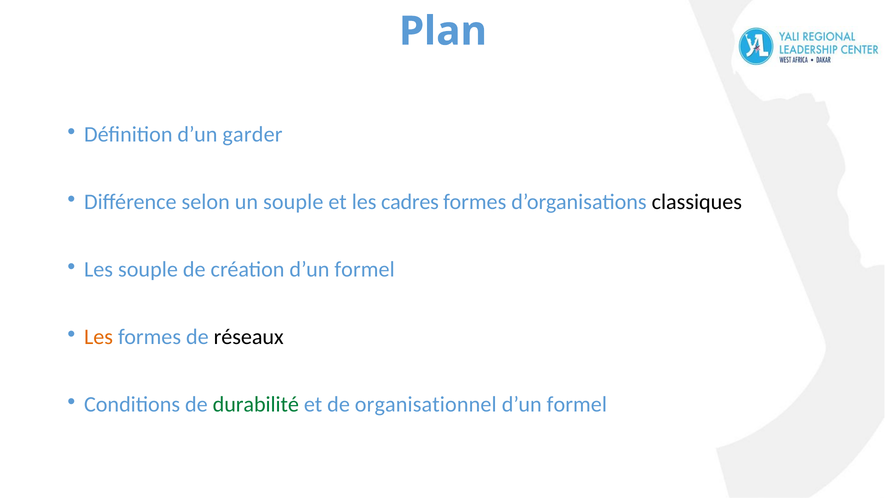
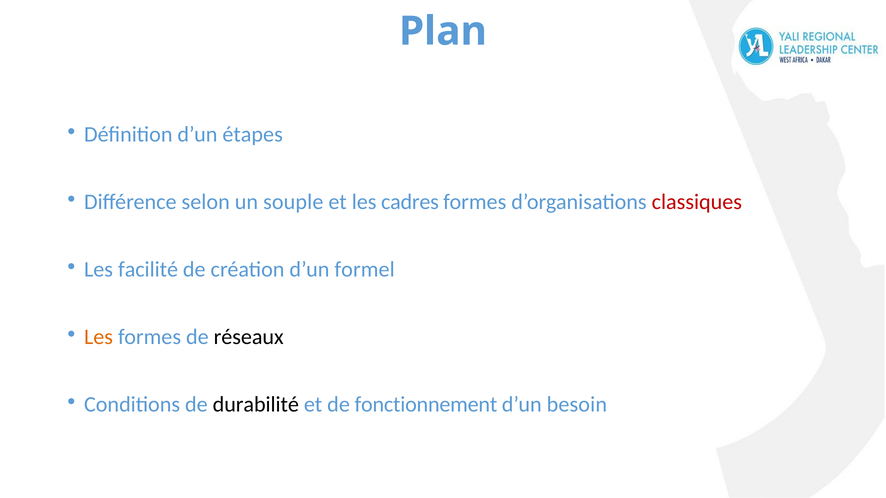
garder: garder -> étapes
classiques colour: black -> red
Les souple: souple -> facilité
durabilité colour: green -> black
organisationnel: organisationnel -> fonctionnement
formel at (577, 405): formel -> besoin
